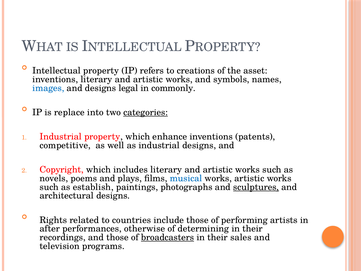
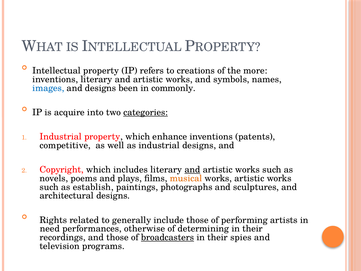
asset: asset -> more
legal: legal -> been
replace: replace -> acquire
and at (192, 170) underline: none -> present
musical colour: blue -> orange
sculptures underline: present -> none
countries: countries -> generally
after: after -> need
sales: sales -> spies
